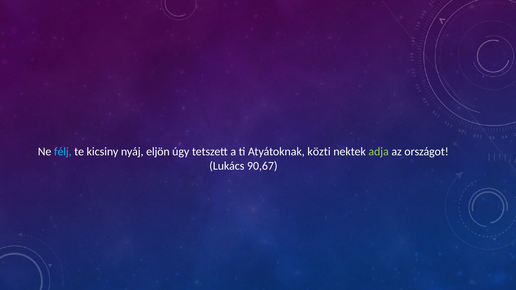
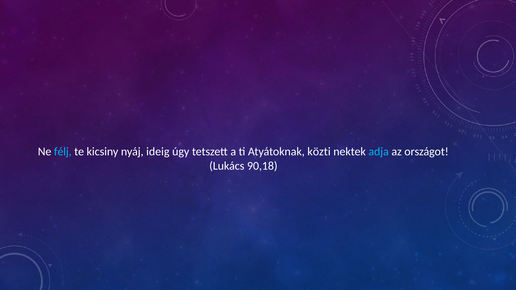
eljön: eljön -> ideig
adja colour: light green -> light blue
90,67: 90,67 -> 90,18
